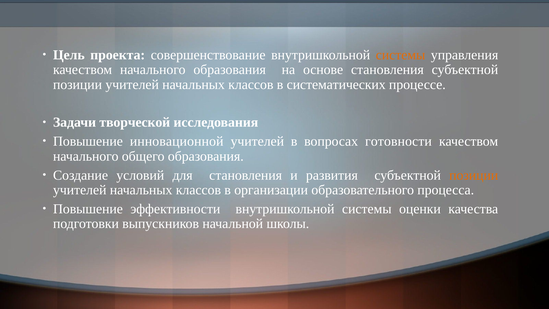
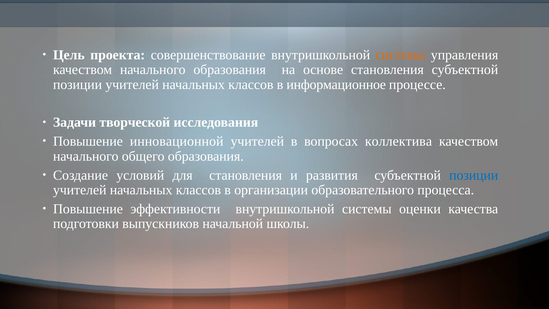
систематических: систематических -> информационное
готовности: готовности -> коллектива
позиции at (474, 175) colour: orange -> blue
